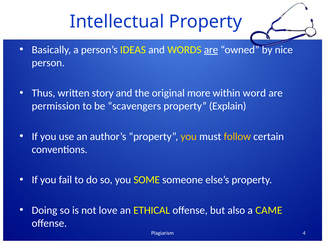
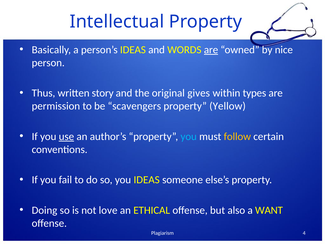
more: more -> gives
word: word -> types
Explain: Explain -> Yellow
use underline: none -> present
you at (189, 136) colour: yellow -> light blue
you SOME: SOME -> IDEAS
CAME: CAME -> WANT
